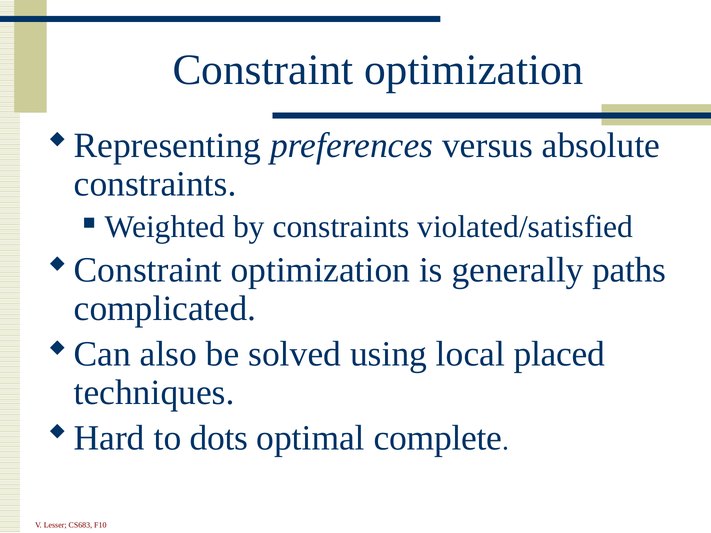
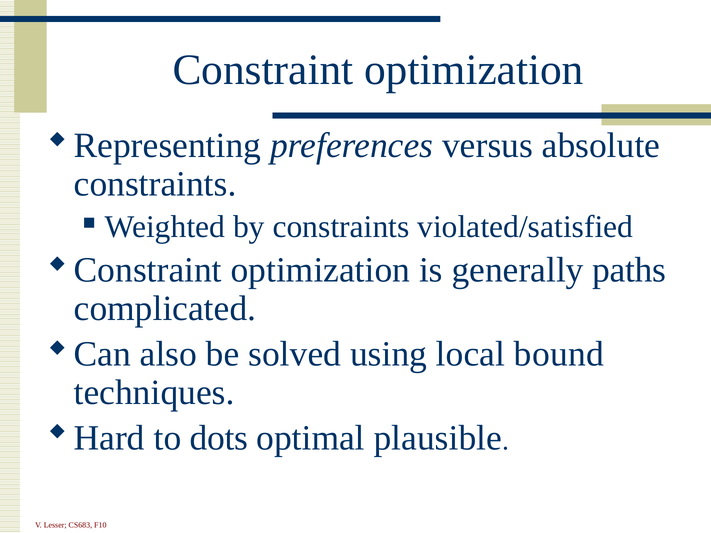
placed: placed -> bound
complete: complete -> plausible
